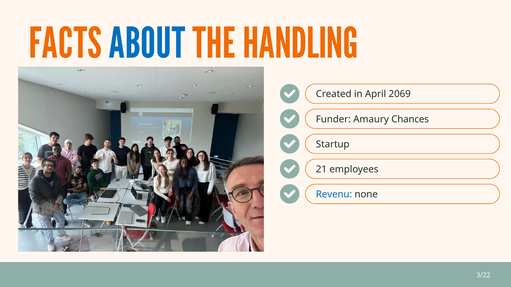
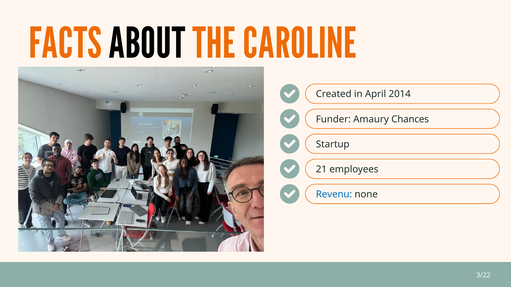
ABOUT colour: blue -> black
HANDLING: HANDLING -> CAROLINE
2069: 2069 -> 2014
